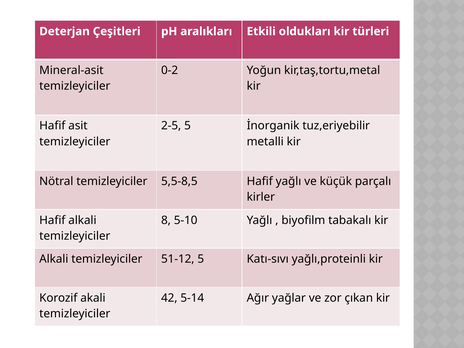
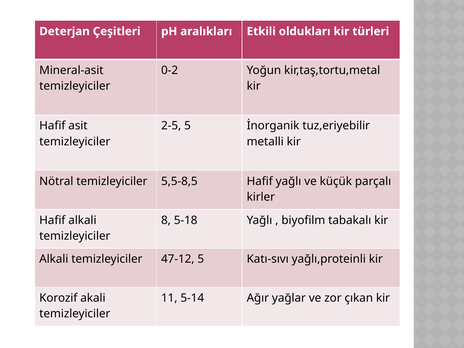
5-10: 5-10 -> 5-18
51-12: 51-12 -> 47-12
42: 42 -> 11
